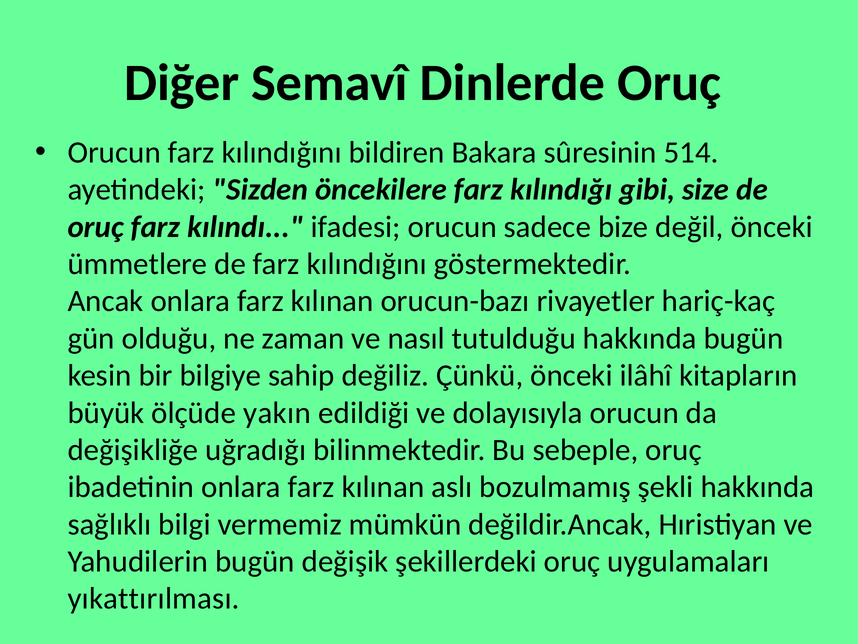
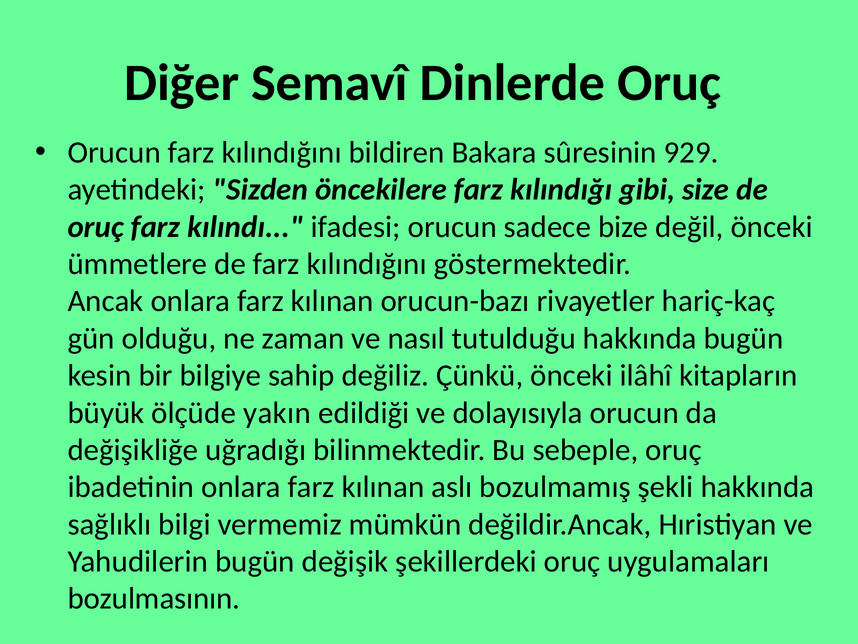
514: 514 -> 929
yıkattırılması: yıkattırılması -> bozulmasının
